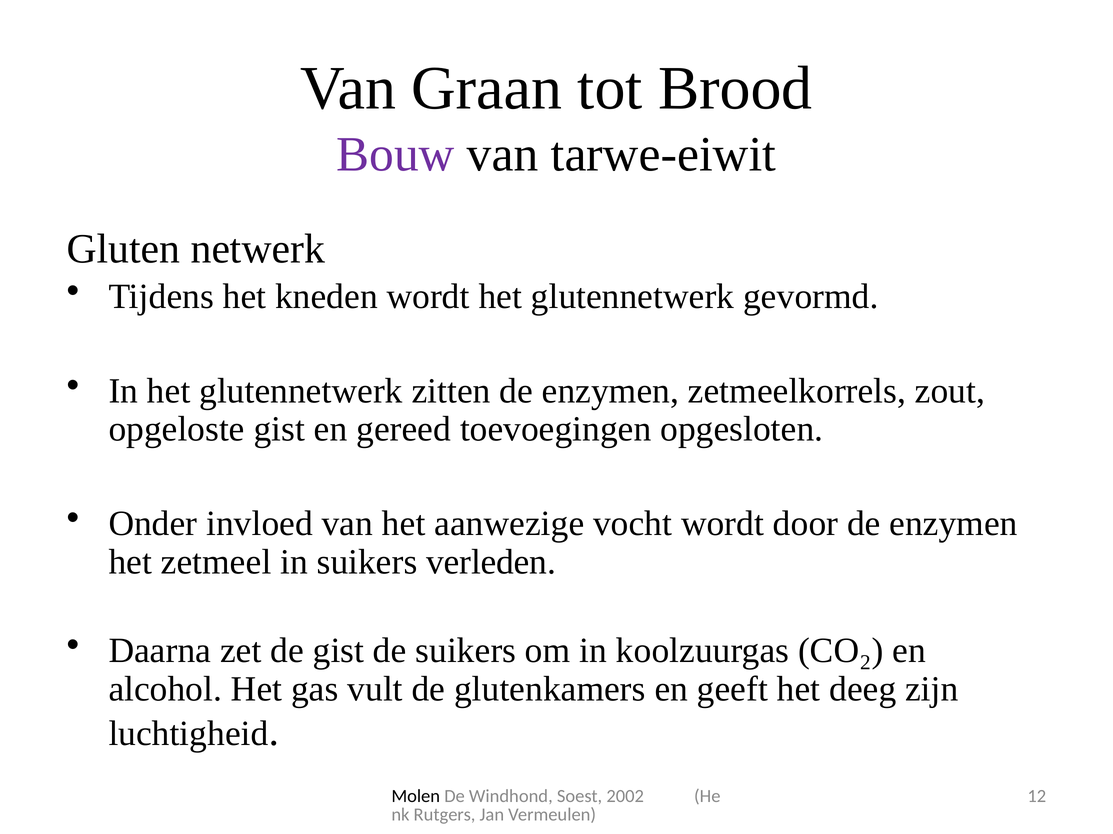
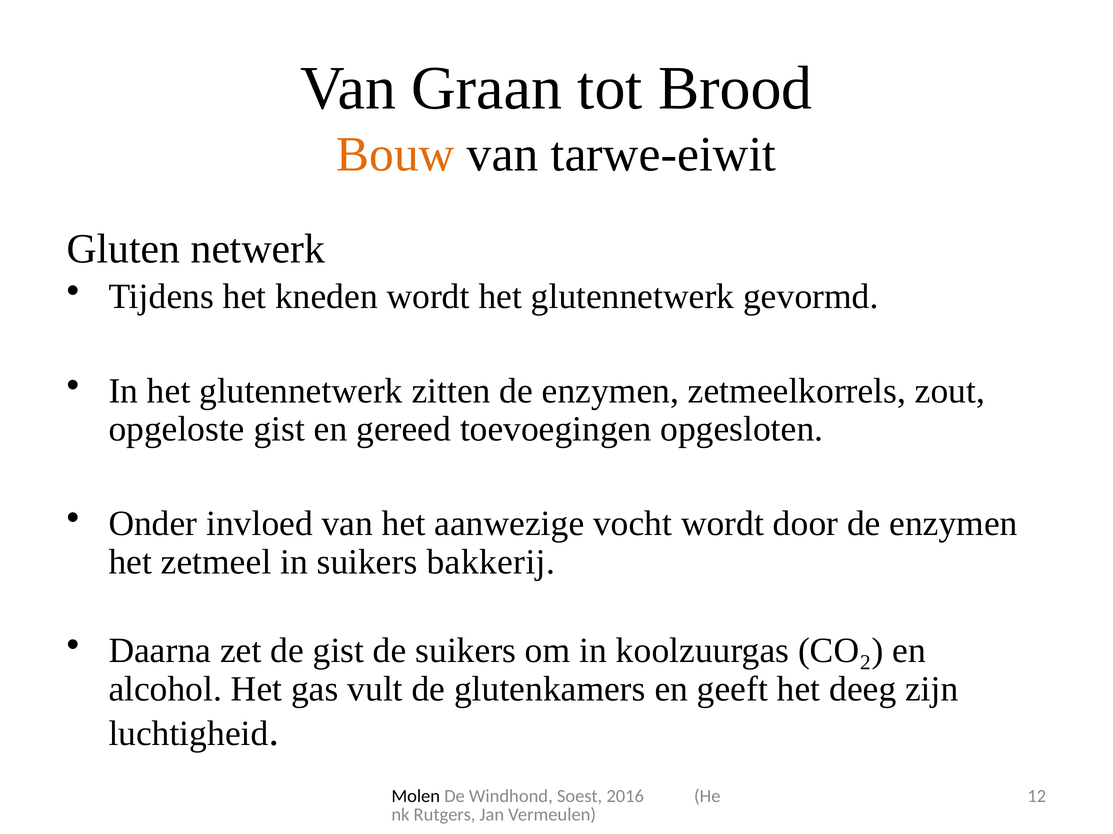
Bouw colour: purple -> orange
verleden: verleden -> bakkerij
2002: 2002 -> 2016
